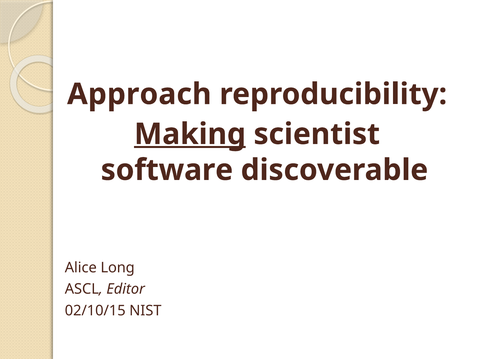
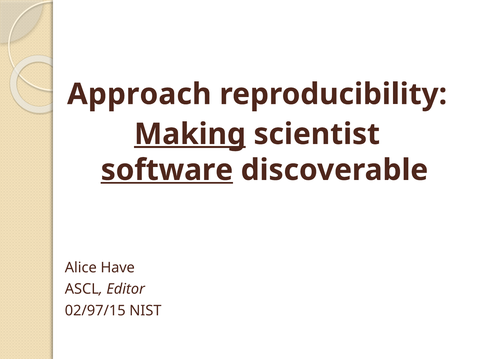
software underline: none -> present
Long: Long -> Have
02/10/15: 02/10/15 -> 02/97/15
